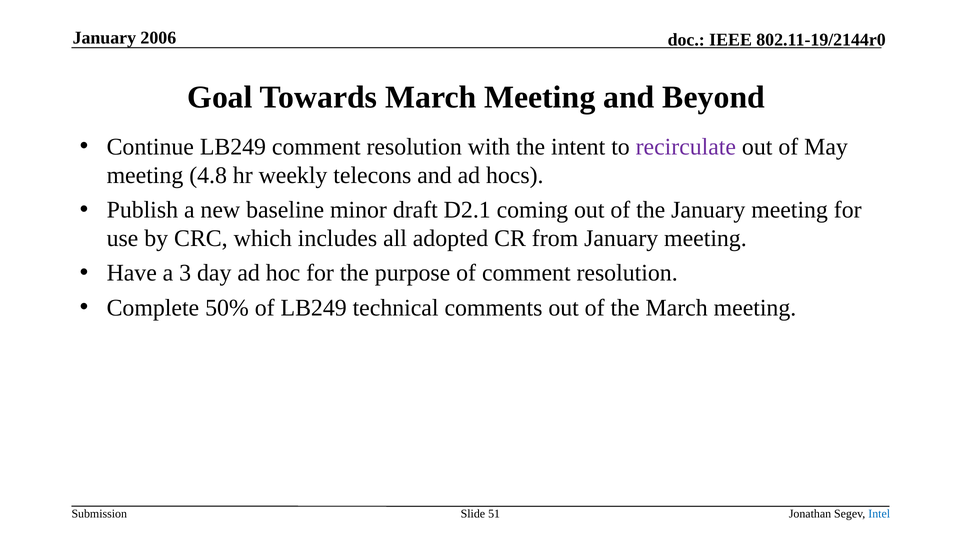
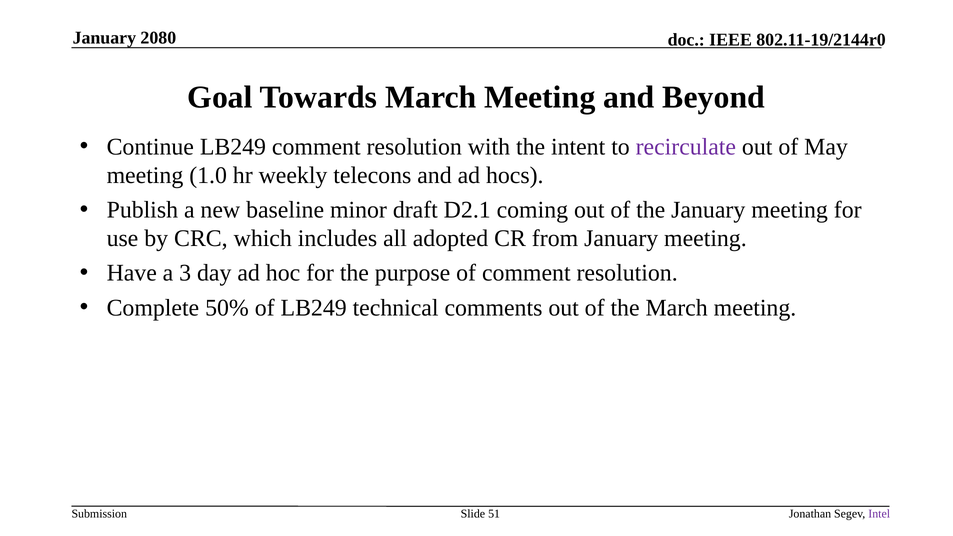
2006: 2006 -> 2080
4.8: 4.8 -> 1.0
Intel colour: blue -> purple
